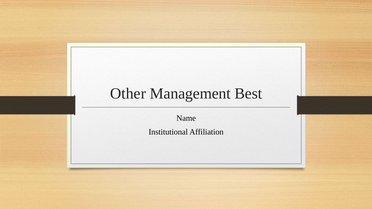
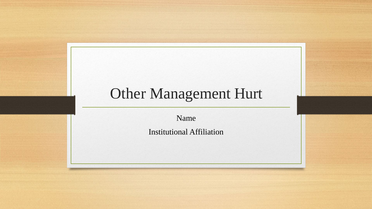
Best: Best -> Hurt
